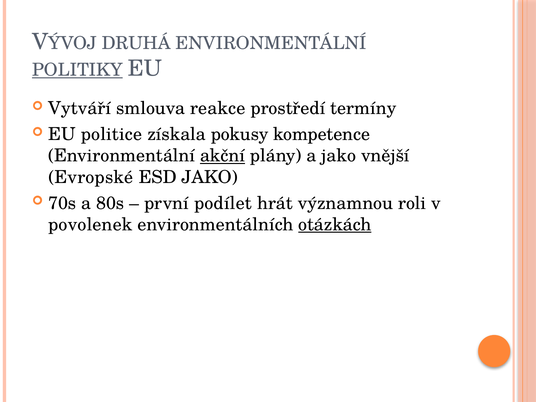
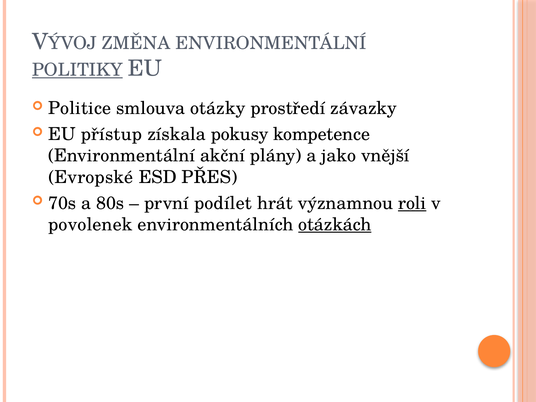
DRUHÁ: DRUHÁ -> ZMĚNA
Vytváří: Vytváří -> Politice
reakce: reakce -> otázky
termíny: termíny -> závazky
politice: politice -> přístup
akční underline: present -> none
ESD JAKO: JAKO -> PŘES
roli underline: none -> present
